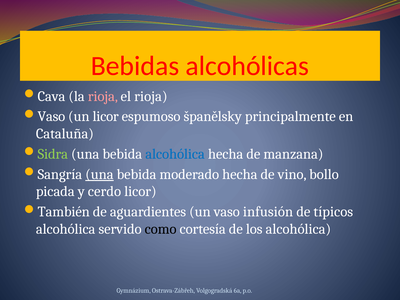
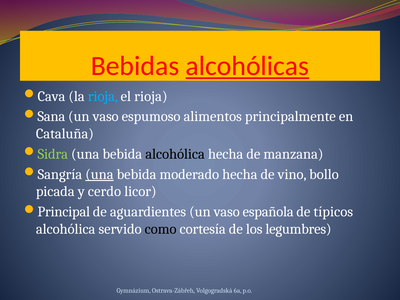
alcohólicas underline: none -> present
rioja at (103, 96) colour: pink -> light blue
Vaso at (51, 117): Vaso -> Sana
licor at (106, 117): licor -> vaso
španělsky: španělsky -> alimentos
alcohólica at (175, 154) colour: blue -> black
También: También -> Principal
infusión: infusión -> española
los alcohólica: alcohólica -> legumbres
